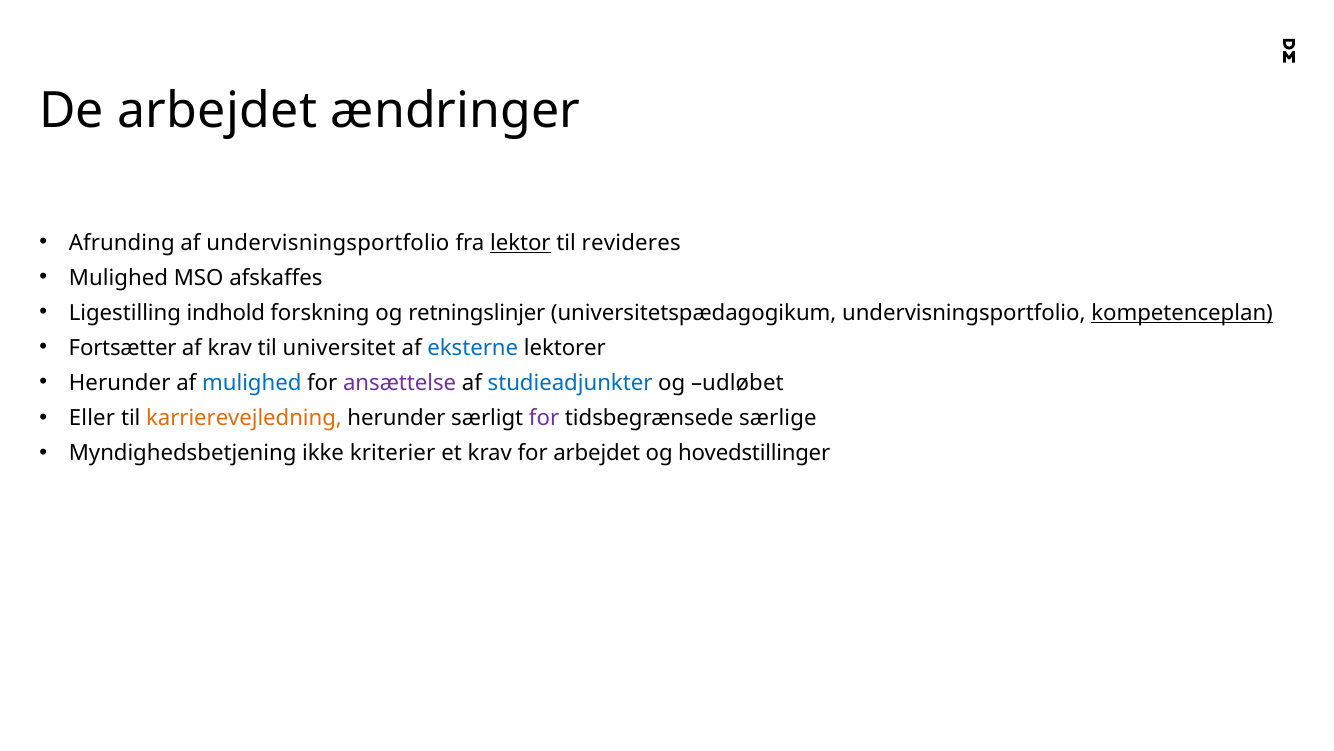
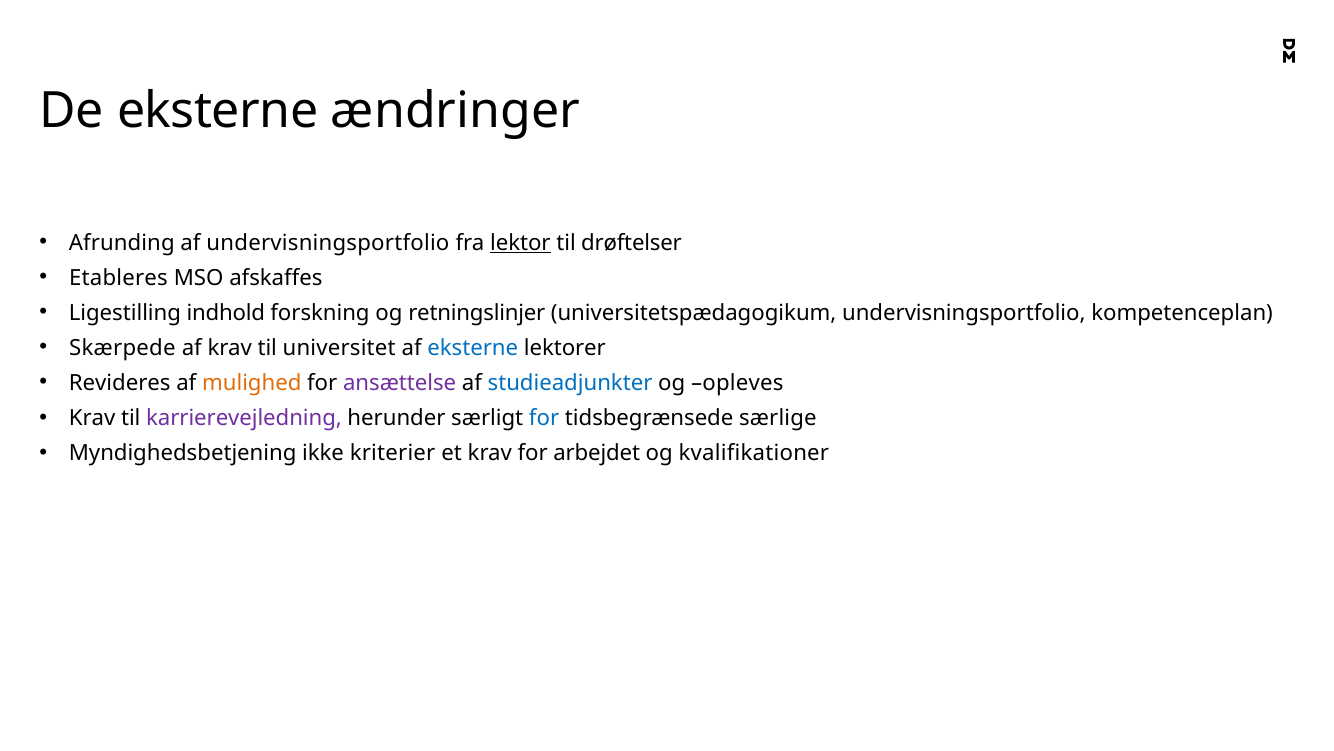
De arbejdet: arbejdet -> eksterne
revideres: revideres -> drøftelser
Mulighed at (119, 278): Mulighed -> Etableres
kompetenceplan underline: present -> none
Fortsætter: Fortsætter -> Skærpede
Herunder at (120, 383): Herunder -> Revideres
mulighed at (252, 383) colour: blue -> orange
udløbet: udløbet -> opleves
Eller at (92, 418): Eller -> Krav
karrierevejledning colour: orange -> purple
for at (544, 418) colour: purple -> blue
hovedstillinger: hovedstillinger -> kvalifikationer
